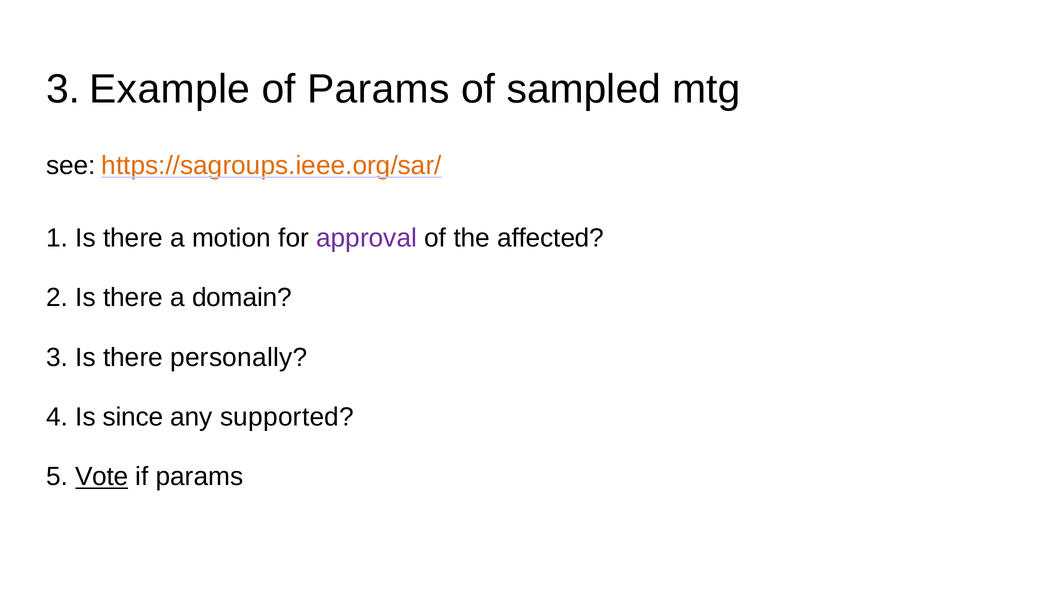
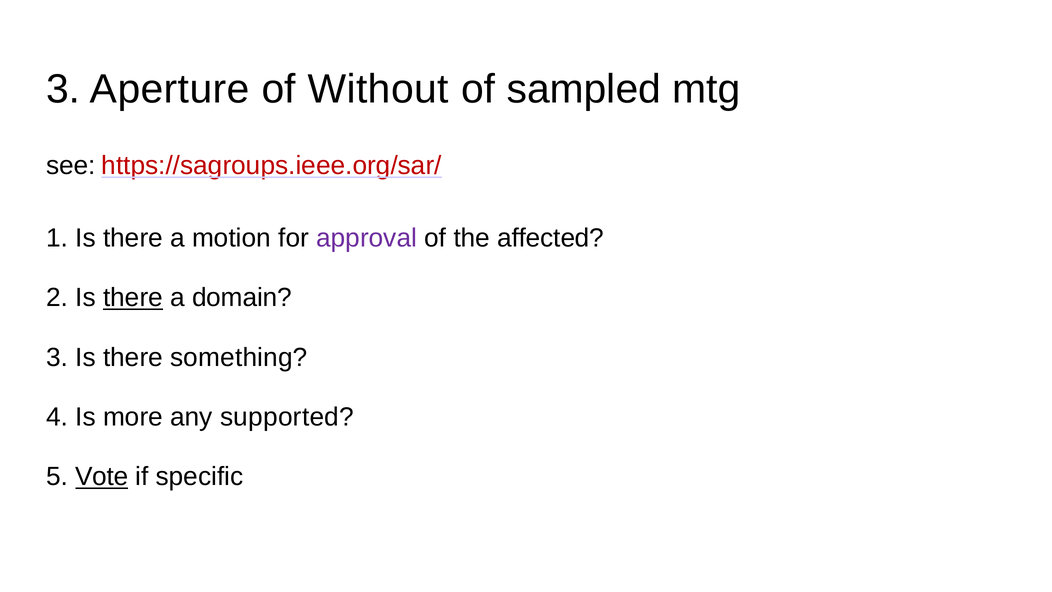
Example: Example -> Aperture
of Params: Params -> Without
https://sagroups.ieee.org/sar/ colour: orange -> red
there at (133, 298) underline: none -> present
personally: personally -> something
since: since -> more
if params: params -> specific
